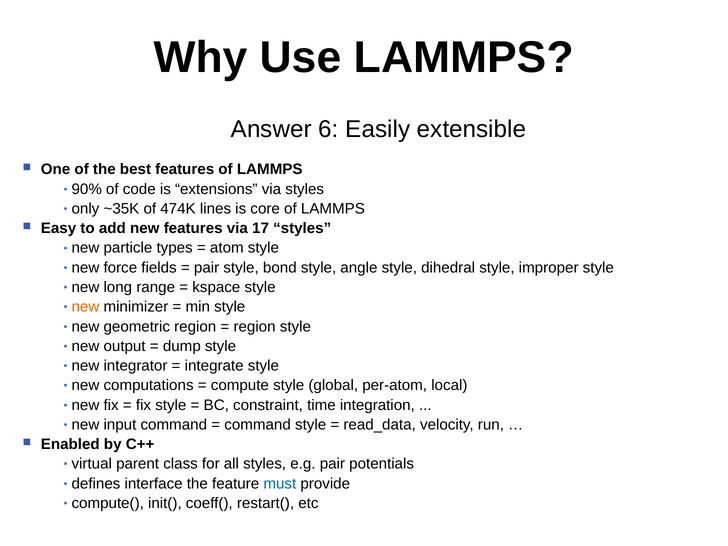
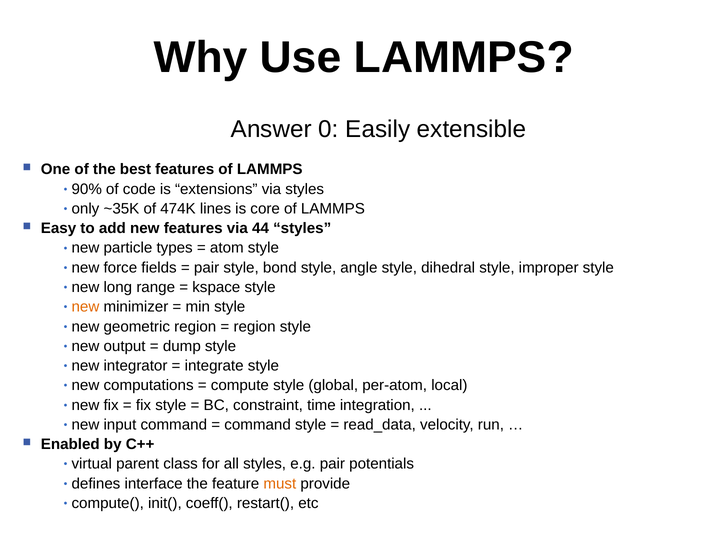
6: 6 -> 0
17: 17 -> 44
must colour: blue -> orange
